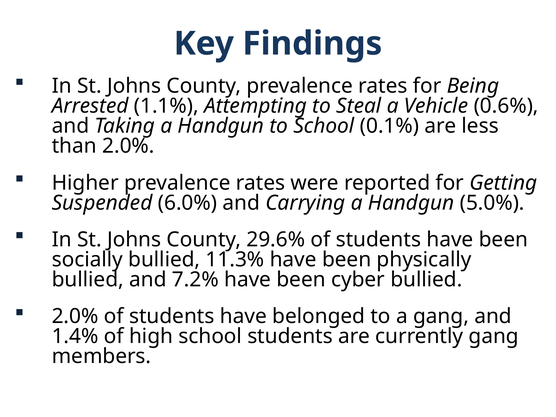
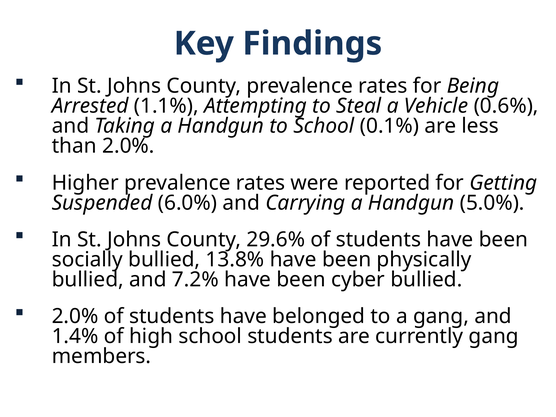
11.3%: 11.3% -> 13.8%
